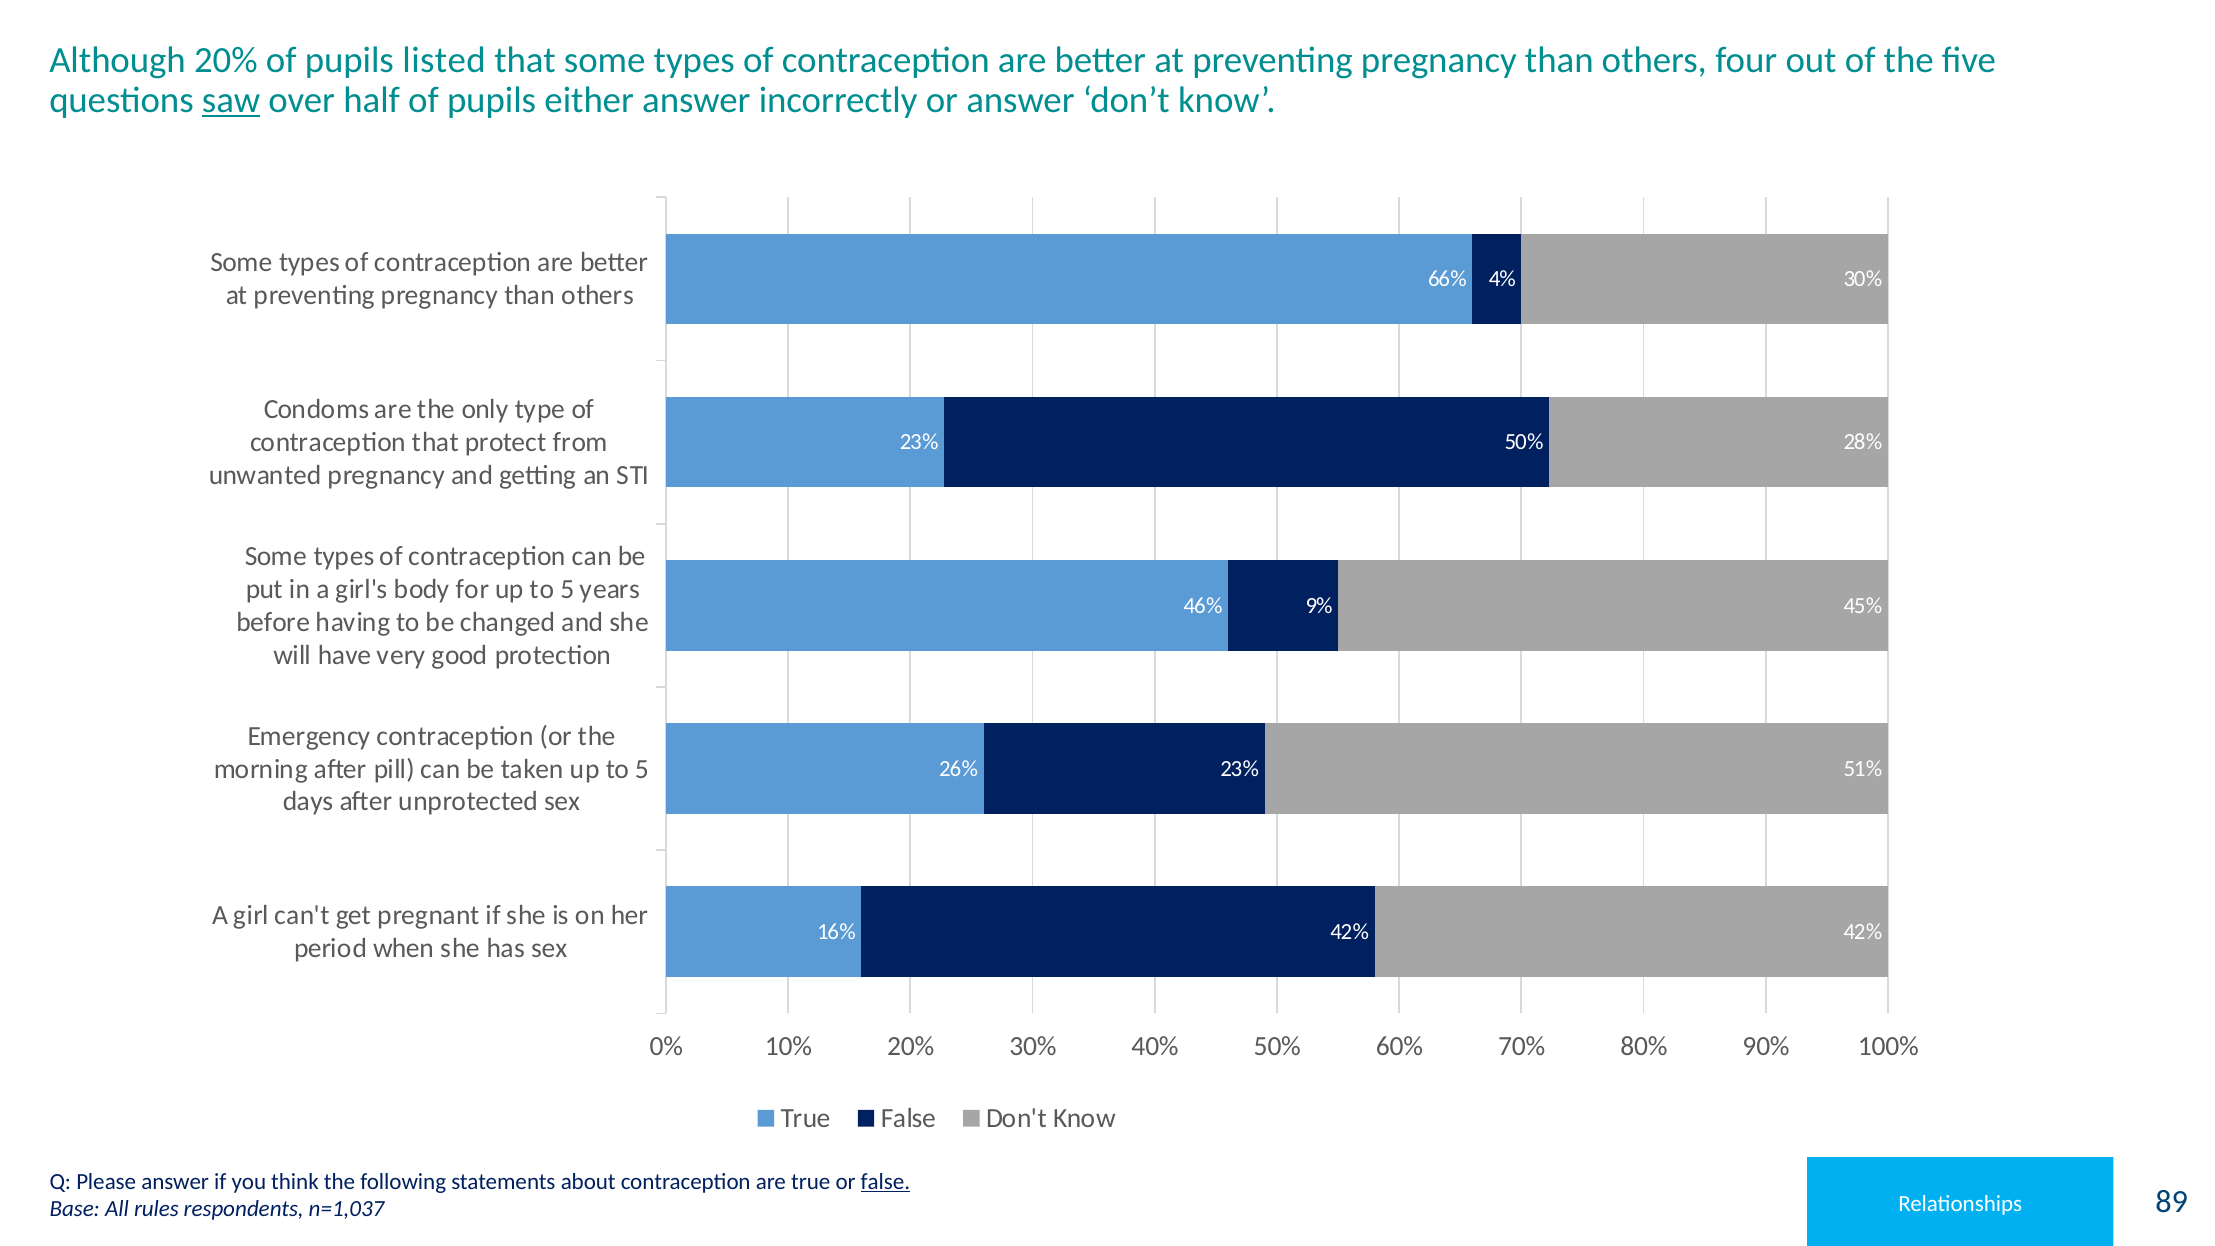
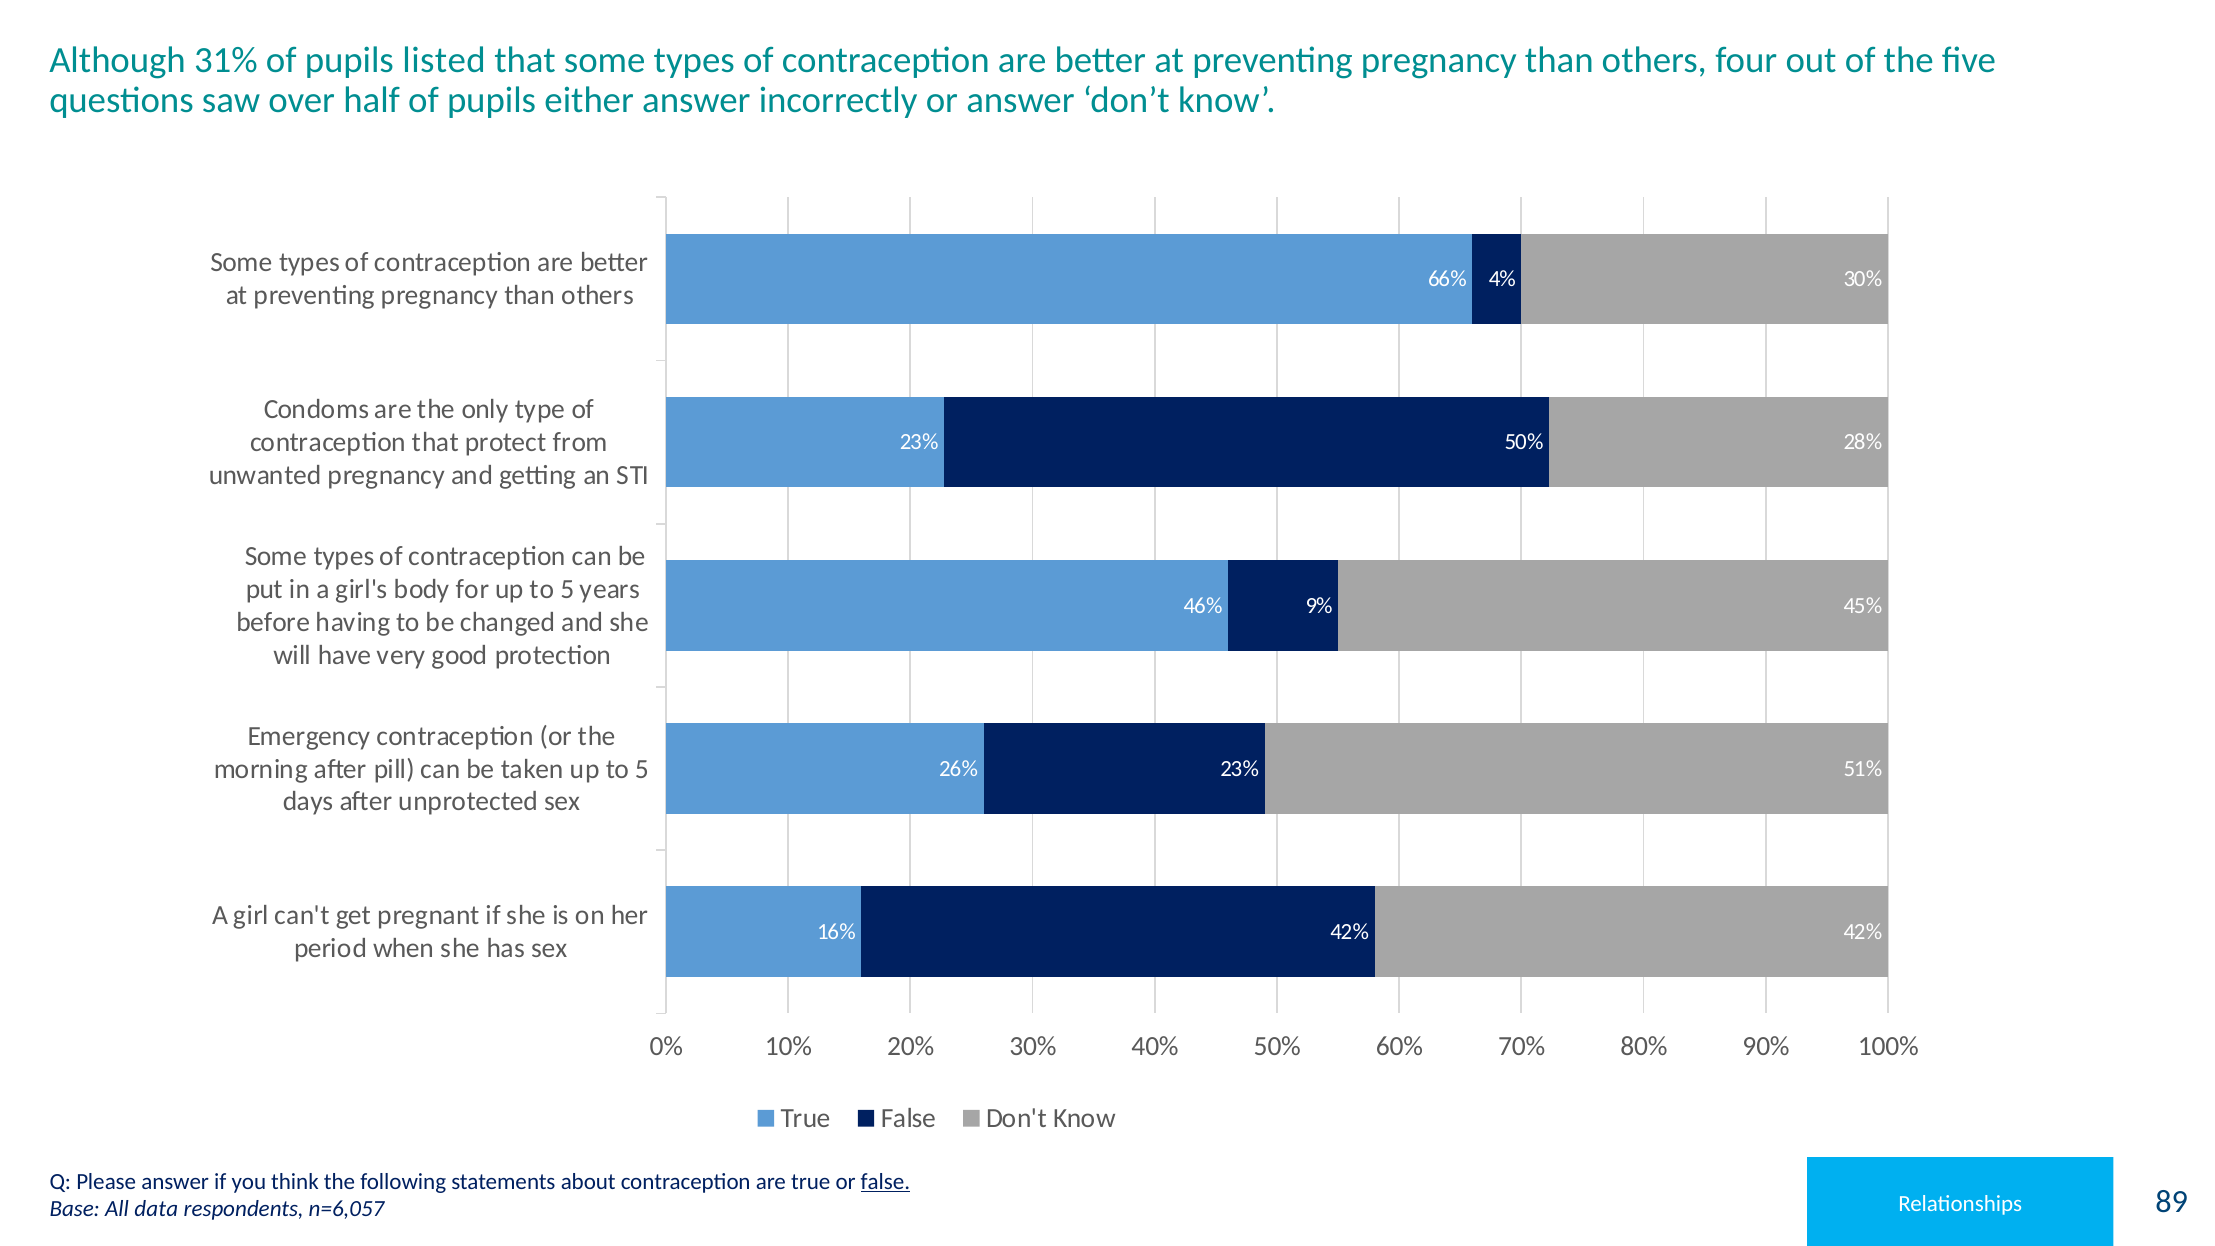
Although 20%: 20% -> 31%
saw underline: present -> none
rules: rules -> data
n=1,037: n=1,037 -> n=6,057
